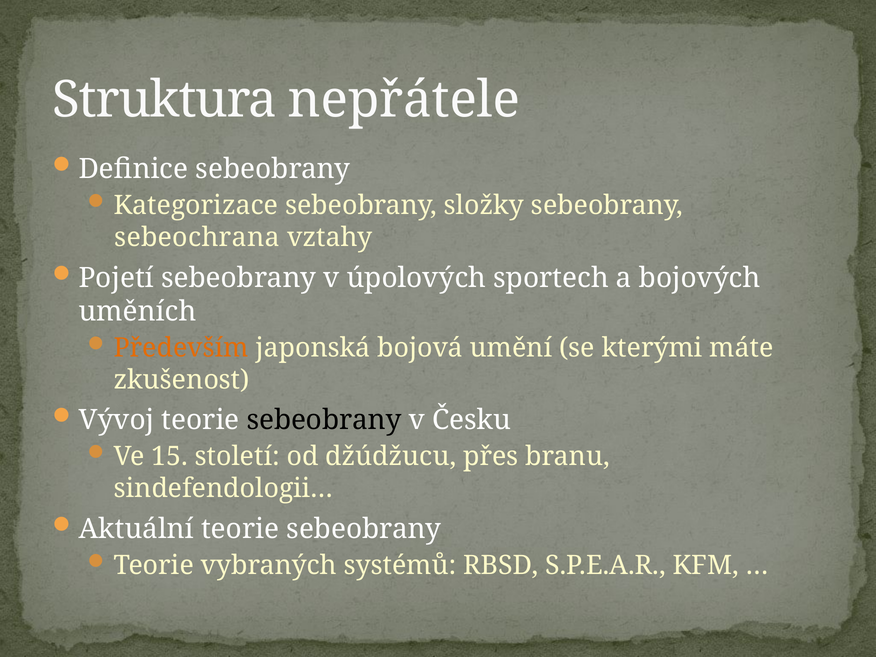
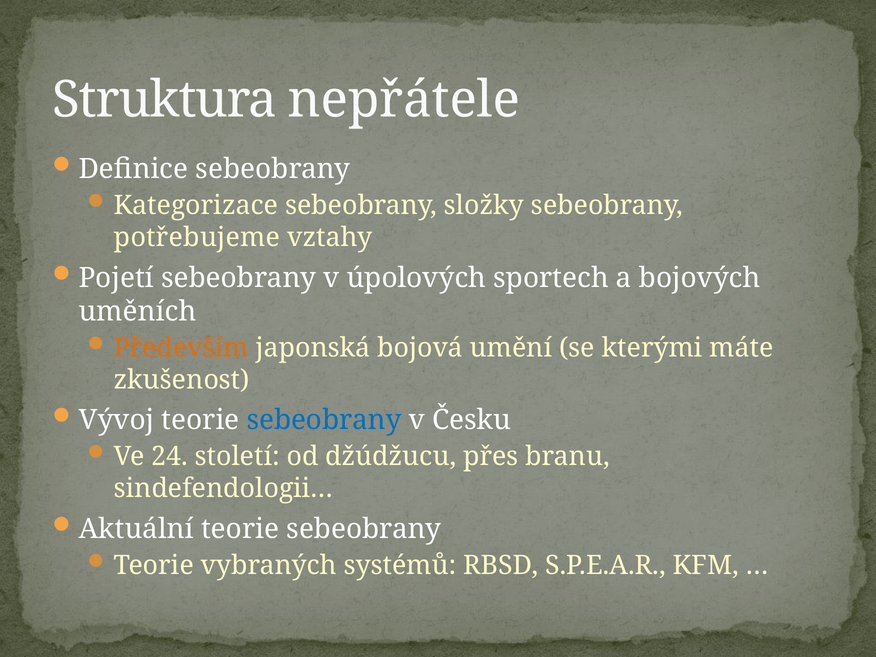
sebeochrana: sebeochrana -> potřebujeme
sebeobrany at (324, 420) colour: black -> blue
15: 15 -> 24
